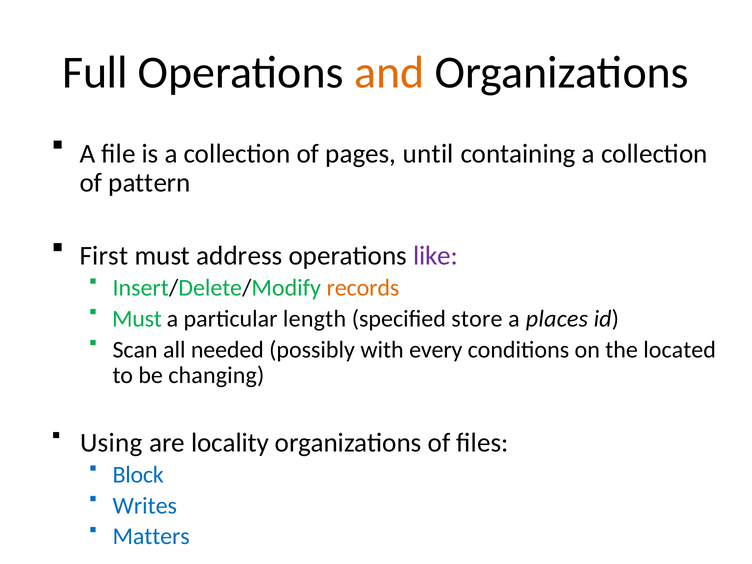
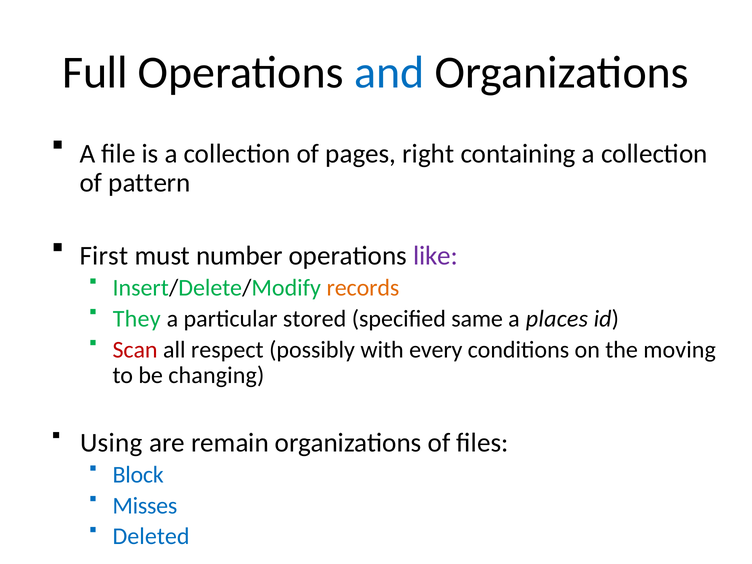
and colour: orange -> blue
until: until -> right
address: address -> number
Must at (137, 319): Must -> They
length: length -> stored
store: store -> same
Scan colour: black -> red
needed: needed -> respect
located: located -> moving
locality: locality -> remain
Writes: Writes -> Misses
Matters: Matters -> Deleted
